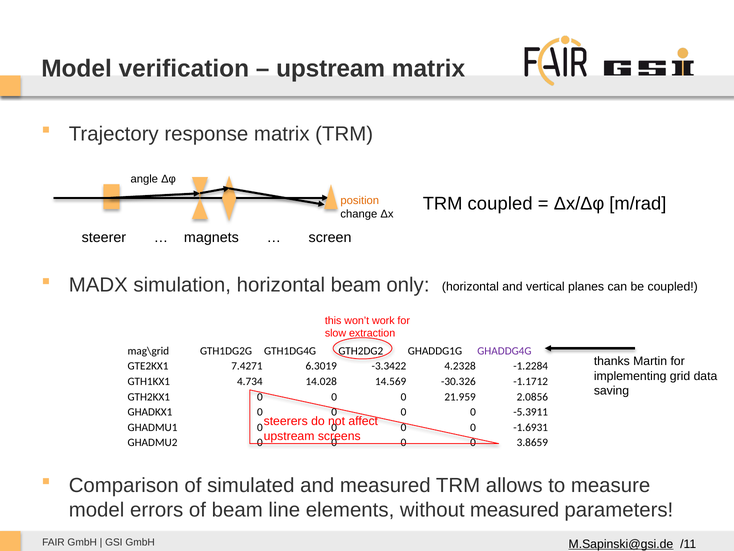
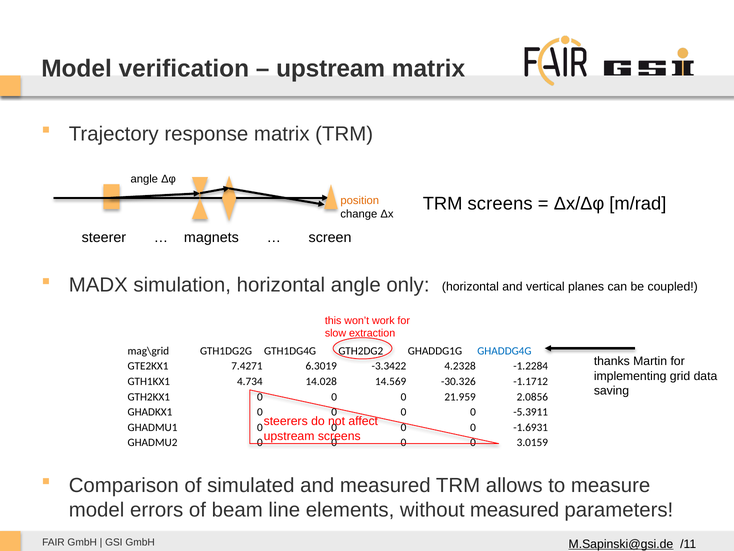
TRM coupled: coupled -> screens
horizontal beam: beam -> angle
GHADDG4G colour: purple -> blue
3.8659: 3.8659 -> 3.0159
